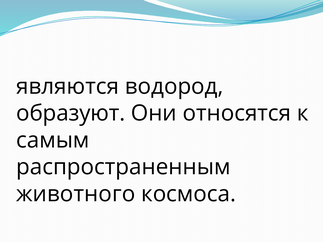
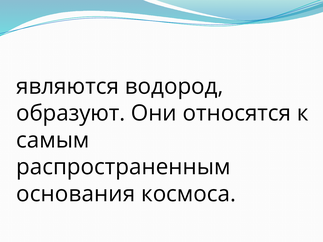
животного: животного -> основания
